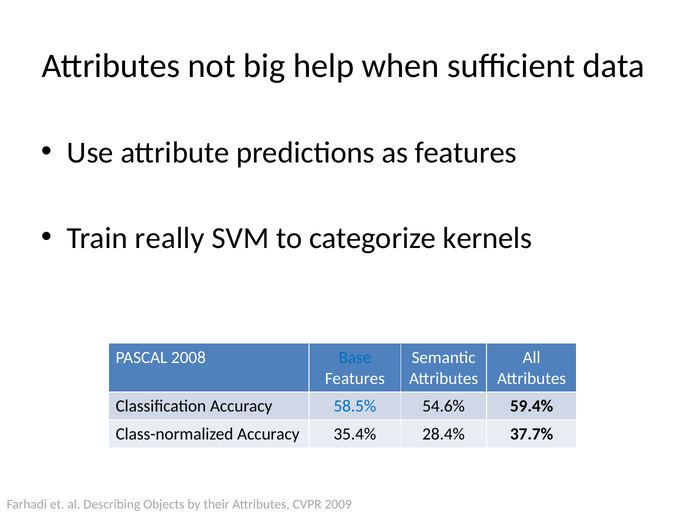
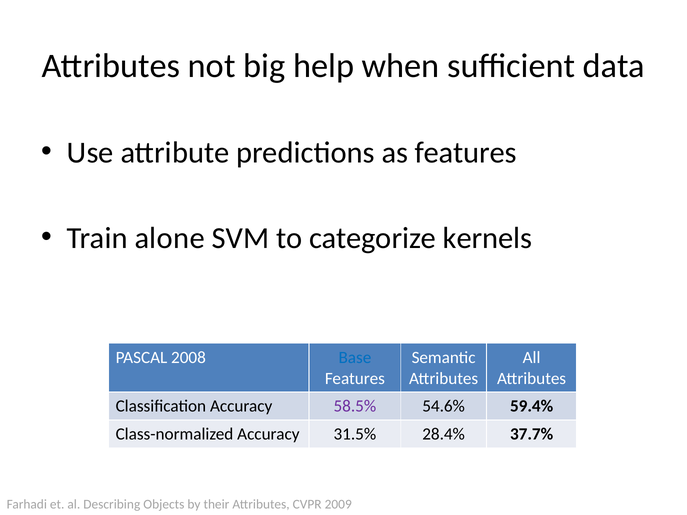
really: really -> alone
58.5% colour: blue -> purple
35.4%: 35.4% -> 31.5%
